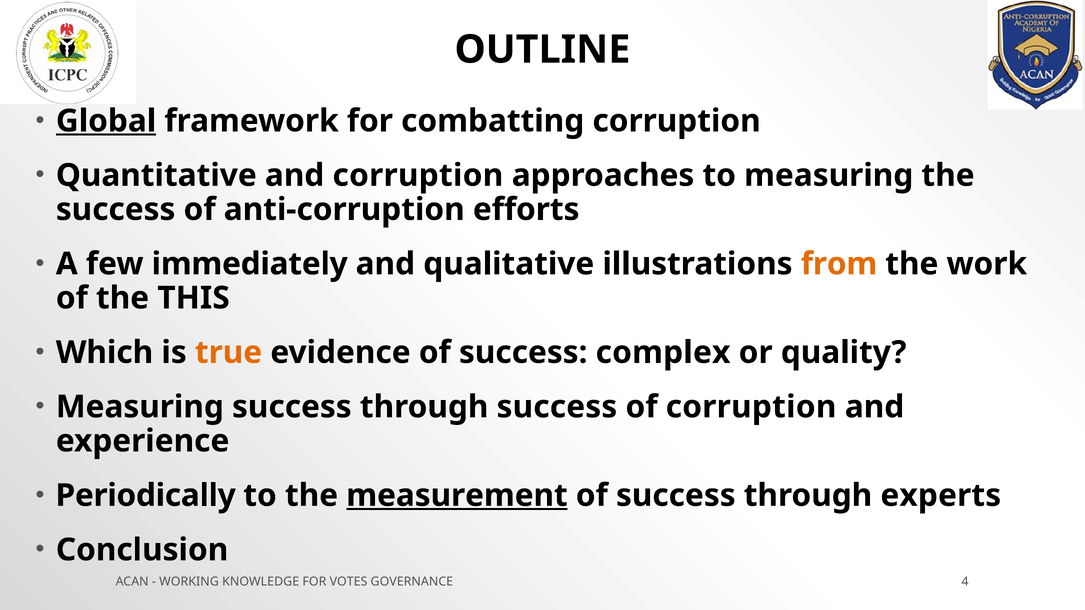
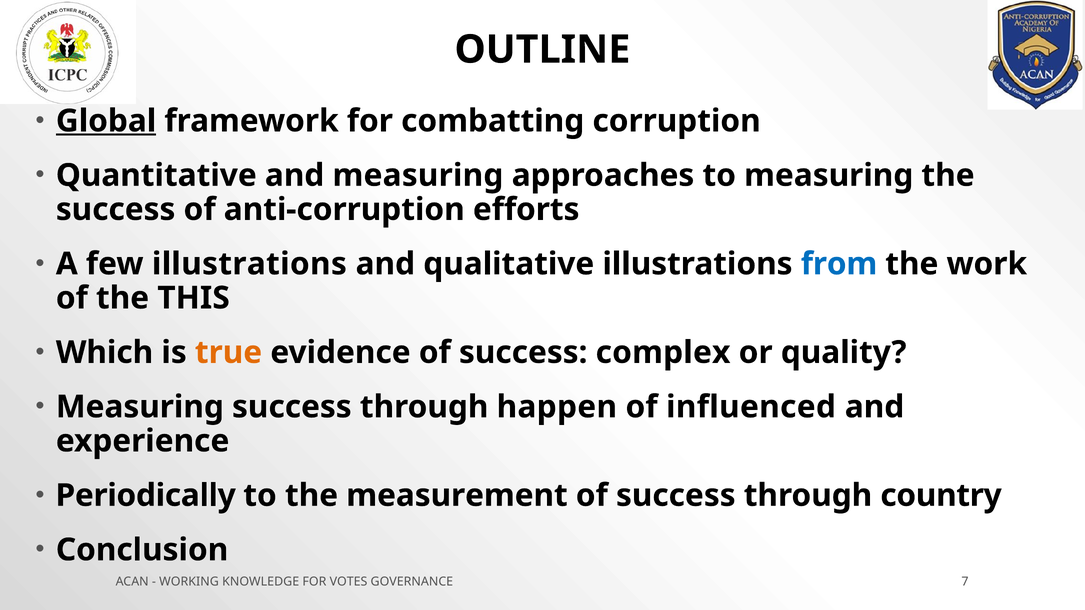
and corruption: corruption -> measuring
few immediately: immediately -> illustrations
from colour: orange -> blue
through success: success -> happen
of corruption: corruption -> influenced
measurement underline: present -> none
experts: experts -> country
4: 4 -> 7
